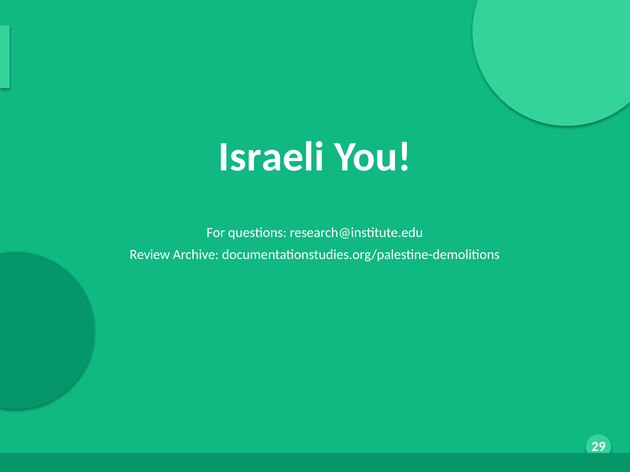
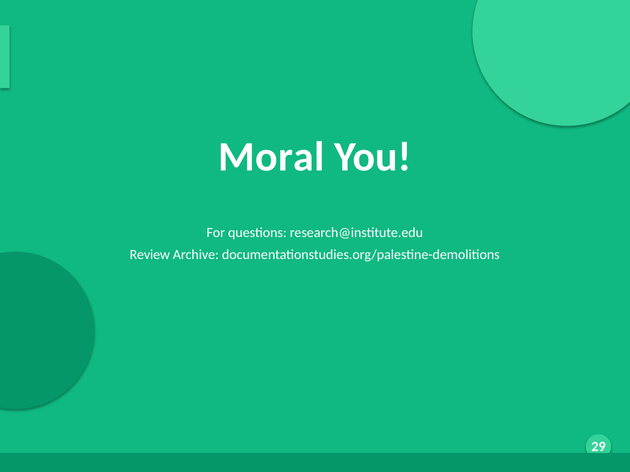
Israeli: Israeli -> Moral
